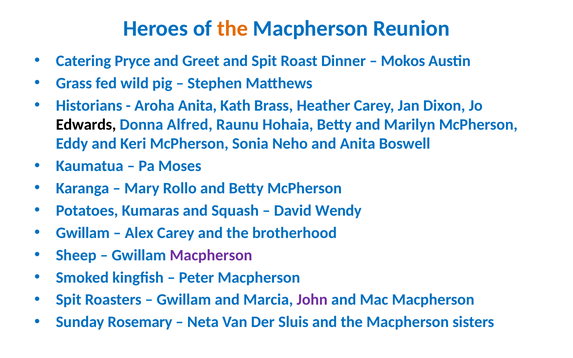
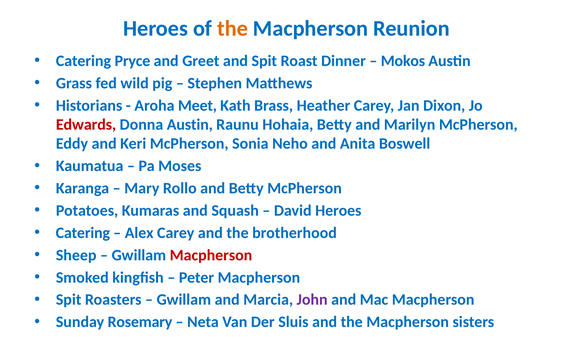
Aroha Anita: Anita -> Meet
Edwards colour: black -> red
Donna Alfred: Alfred -> Austin
David Wendy: Wendy -> Heroes
Gwillam at (83, 233): Gwillam -> Catering
Macpherson at (211, 255) colour: purple -> red
